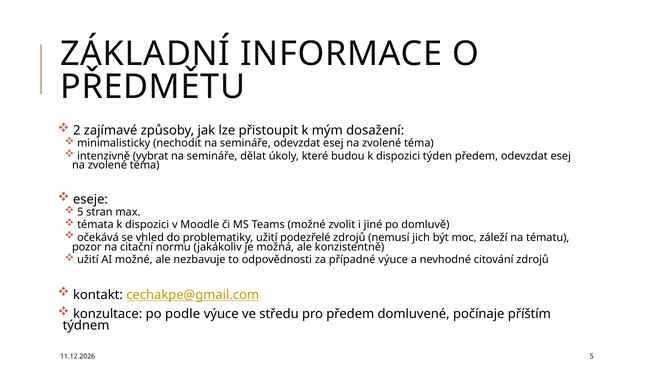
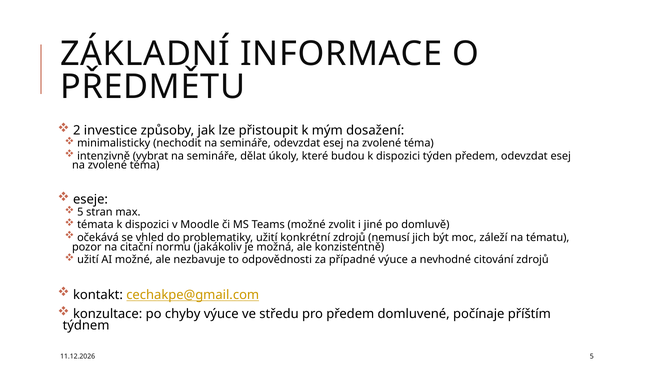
zajímavé: zajímavé -> investice
podezřelé: podezřelé -> konkrétní
podle: podle -> chyby
